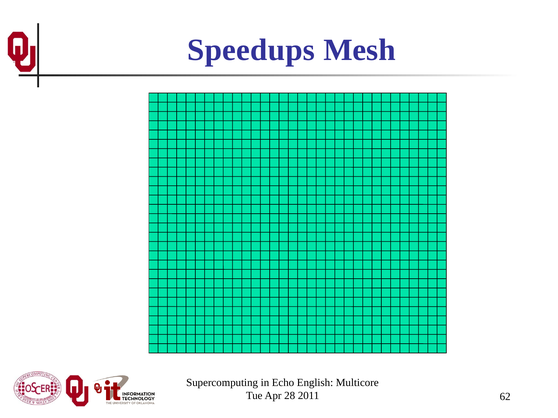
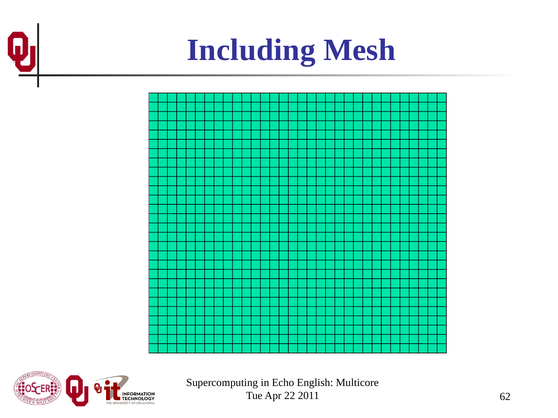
Speedups: Speedups -> Including
28: 28 -> 22
